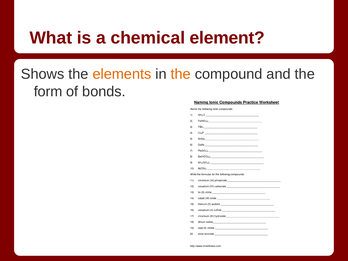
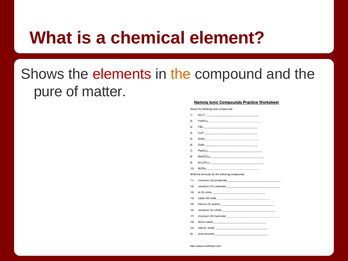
elements colour: orange -> red
form: form -> pure
bonds: bonds -> matter
